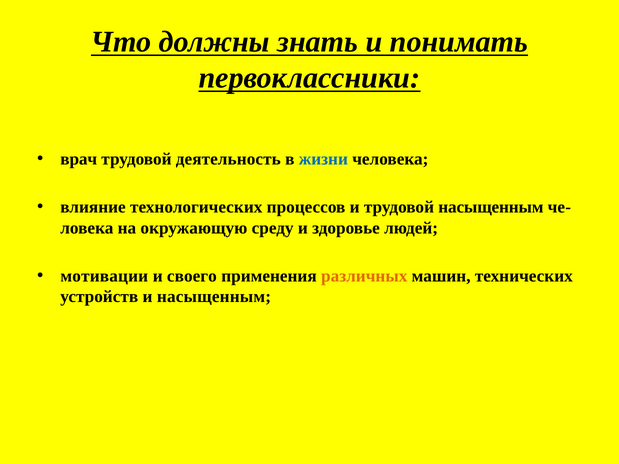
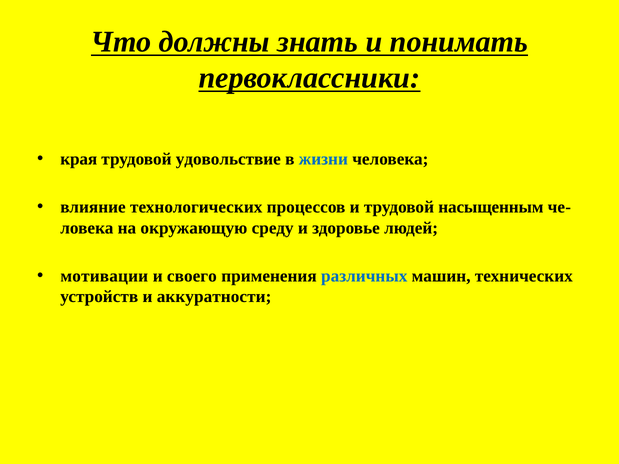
врач: врач -> края
деятельность: деятельность -> удовольствие
различных colour: orange -> blue
и насыщенным: насыщенным -> аккуратности
